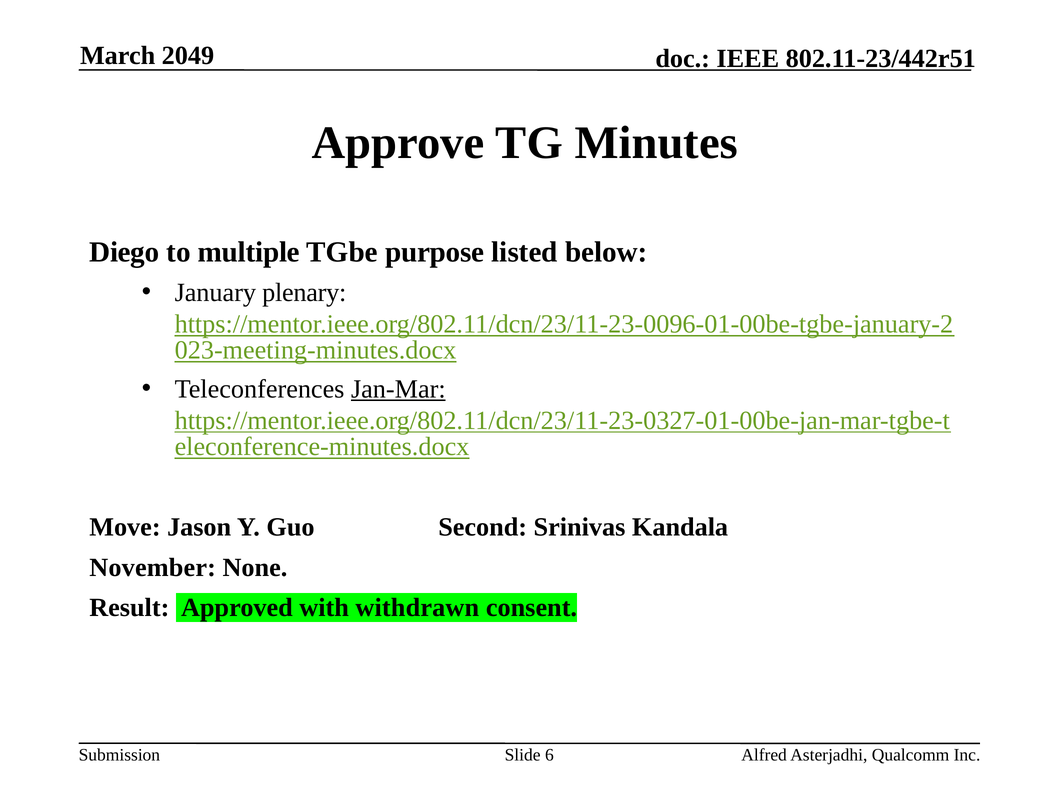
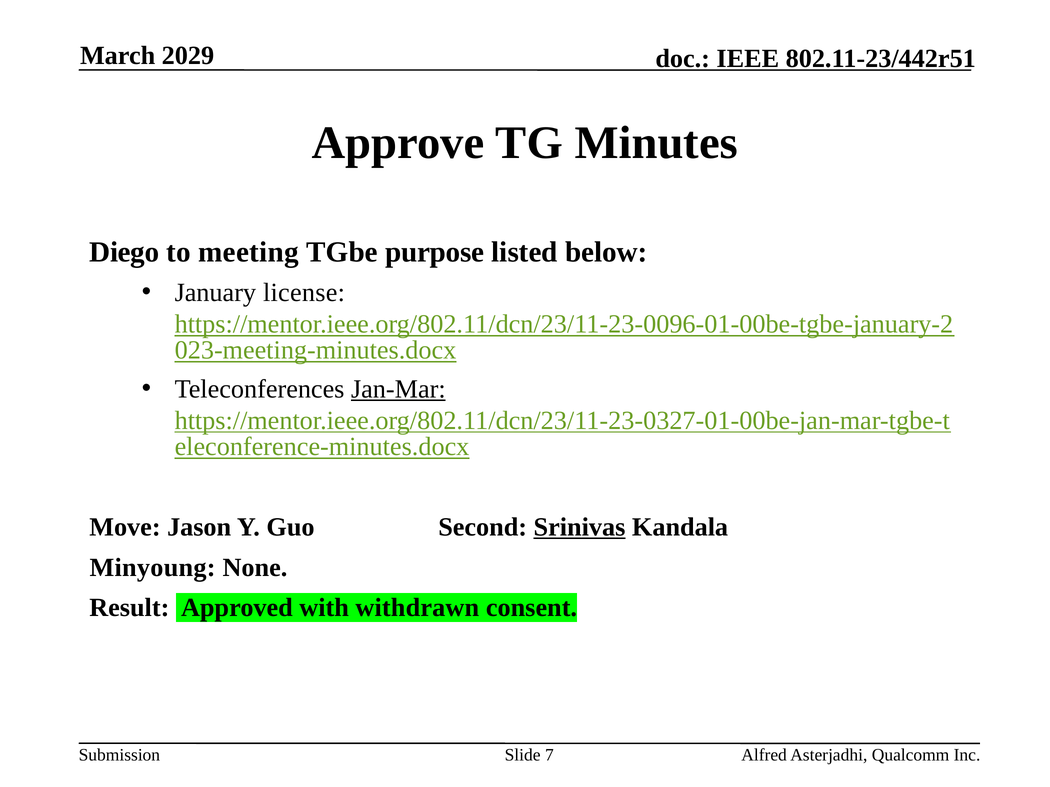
2049: 2049 -> 2029
multiple: multiple -> meeting
plenary: plenary -> license
Srinivas underline: none -> present
November: November -> Minyoung
6: 6 -> 7
